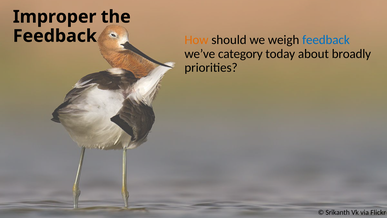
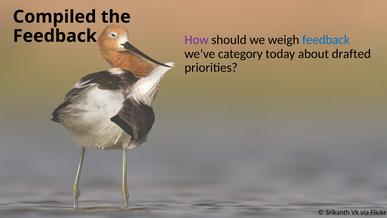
Improper: Improper -> Compiled
How colour: orange -> purple
broadly: broadly -> drafted
